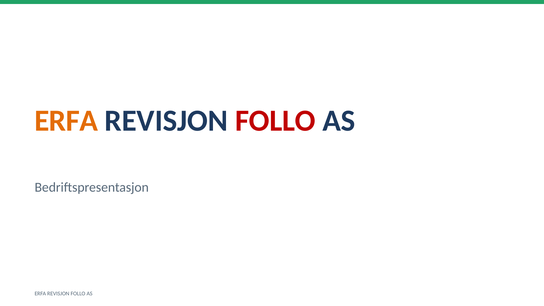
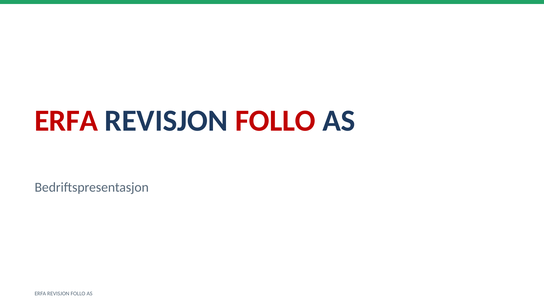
ERFA at (66, 121) colour: orange -> red
